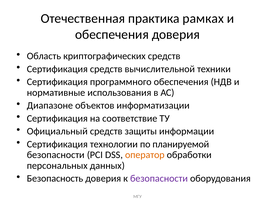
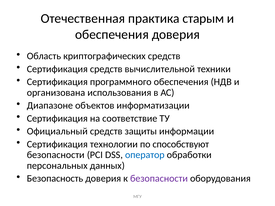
рамках: рамках -> старым
нормативные: нормативные -> организована
планируемой: планируемой -> способствуют
оператор colour: orange -> blue
